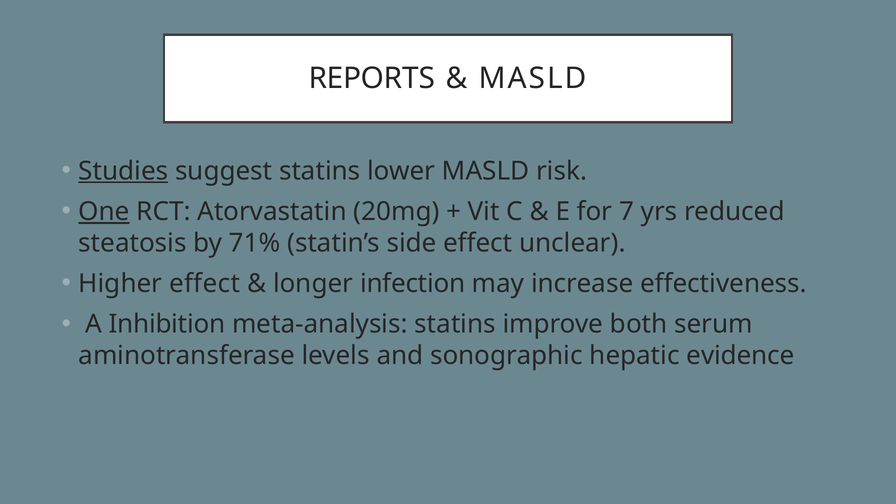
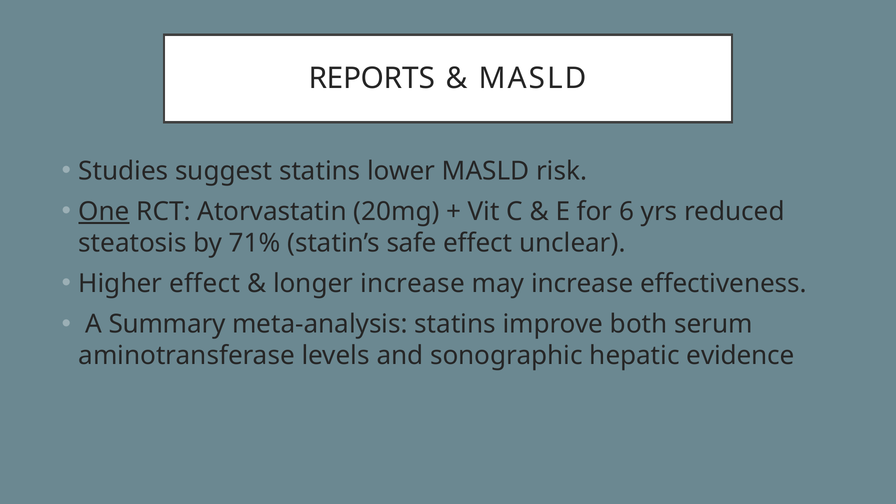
Studies underline: present -> none
7: 7 -> 6
side: side -> safe
longer infection: infection -> increase
Inhibition: Inhibition -> Summary
